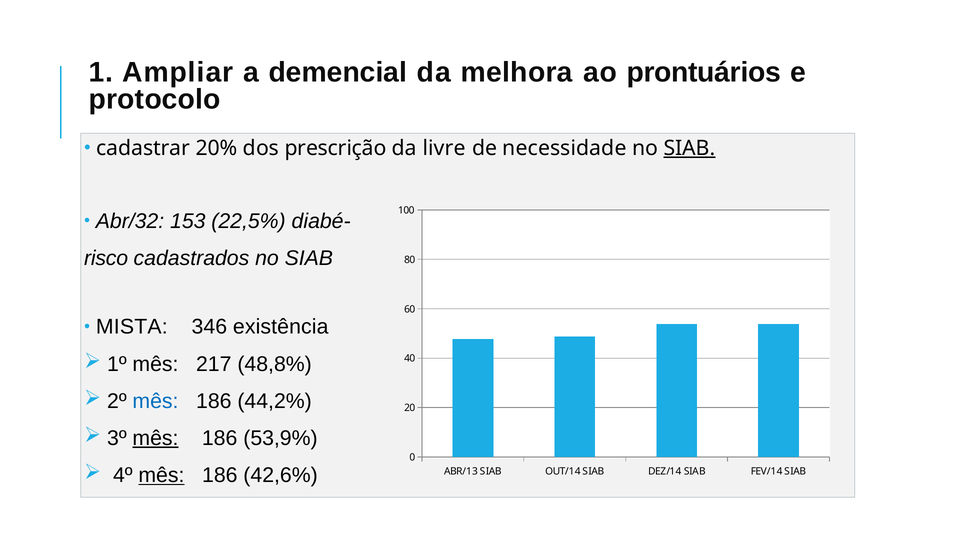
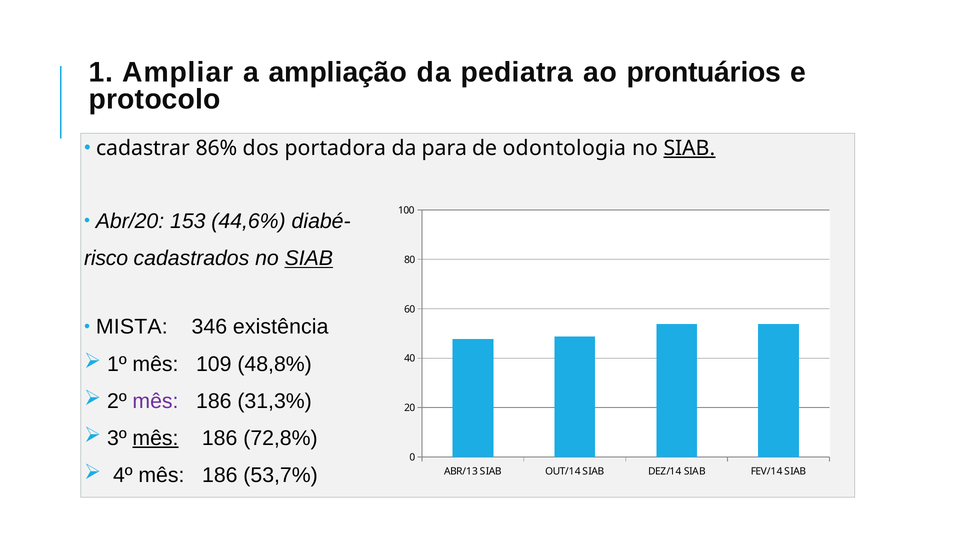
demencial: demencial -> ampliação
melhora: melhora -> pediatra
20%: 20% -> 86%
prescrição: prescrição -> portadora
livre: livre -> para
necessidade: necessidade -> odontologia
Abr/32: Abr/32 -> Abr/20
22,5%: 22,5% -> 44,6%
SIAB at (309, 258) underline: none -> present
217: 217 -> 109
mês at (155, 401) colour: blue -> purple
44,2%: 44,2% -> 31,3%
53,9%: 53,9% -> 72,8%
mês at (161, 475) underline: present -> none
42,6%: 42,6% -> 53,7%
